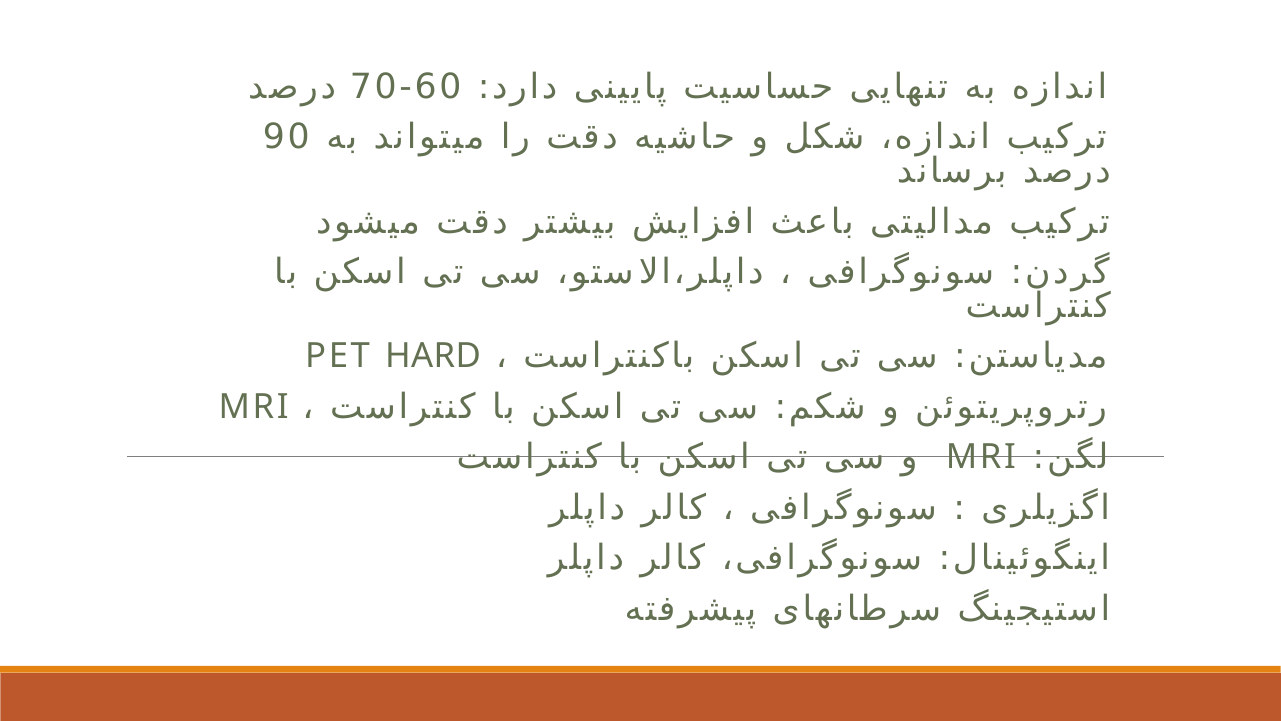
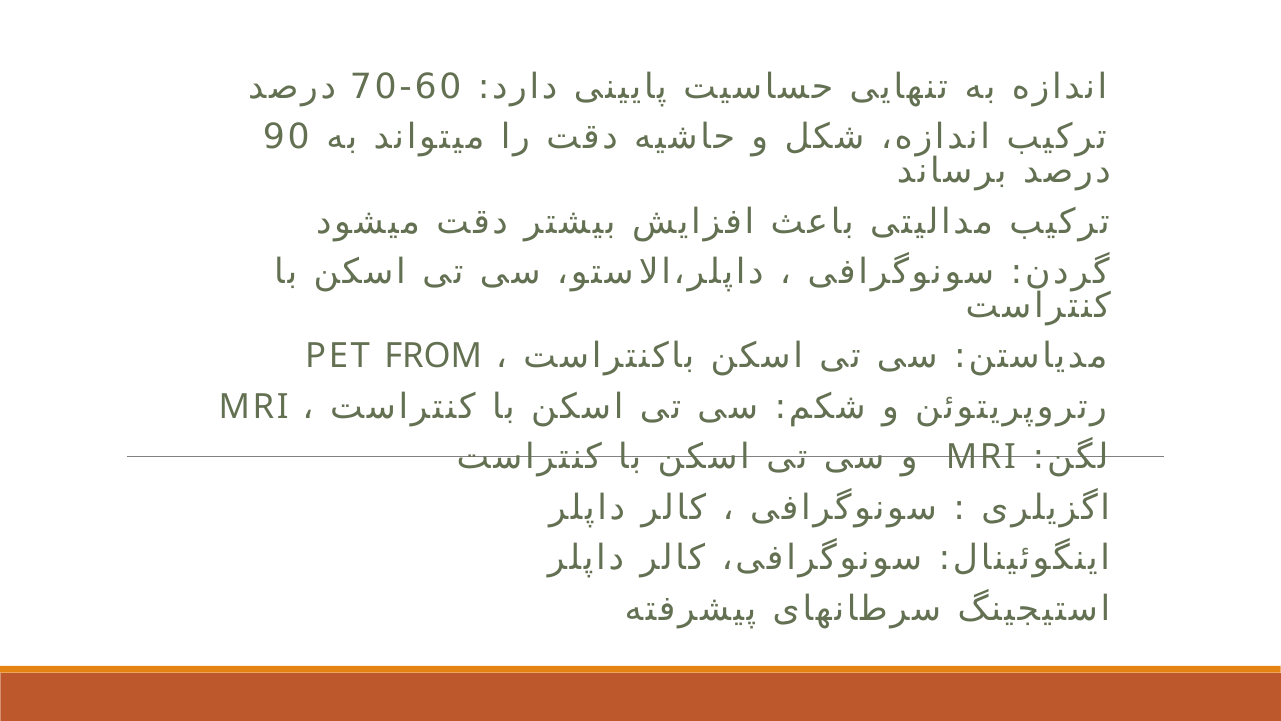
HARD: HARD -> FROM
